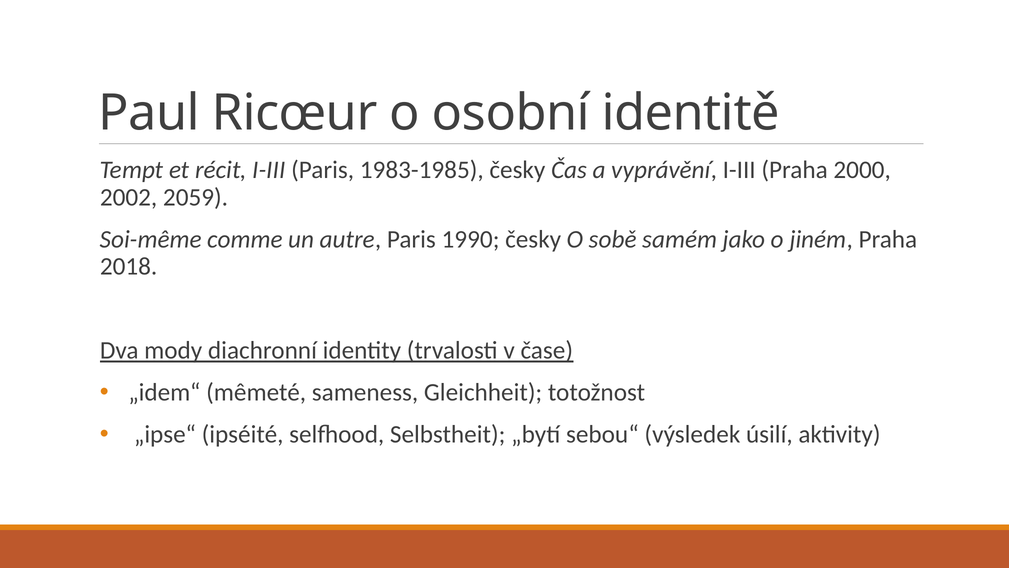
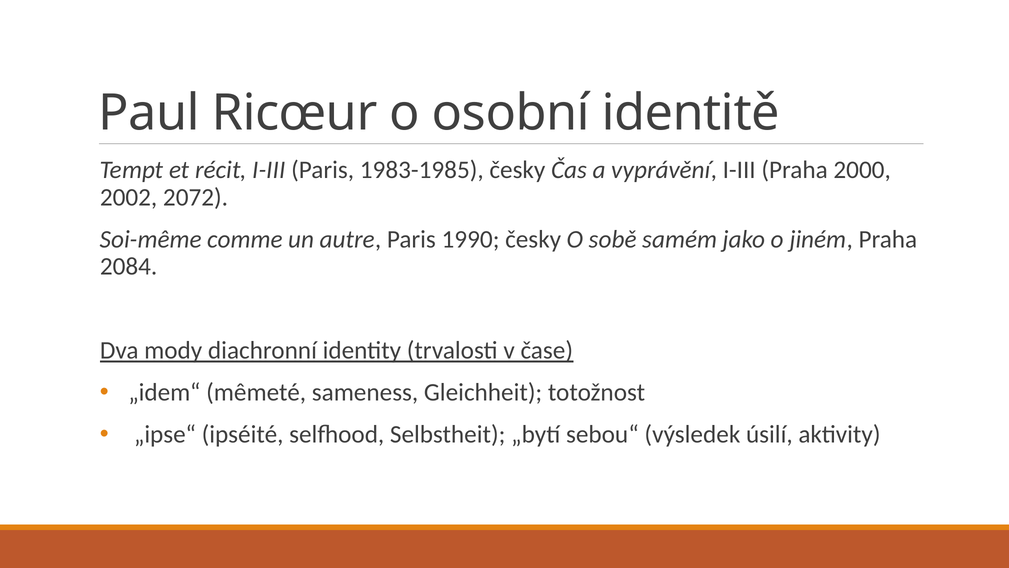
2059: 2059 -> 2072
2018: 2018 -> 2084
